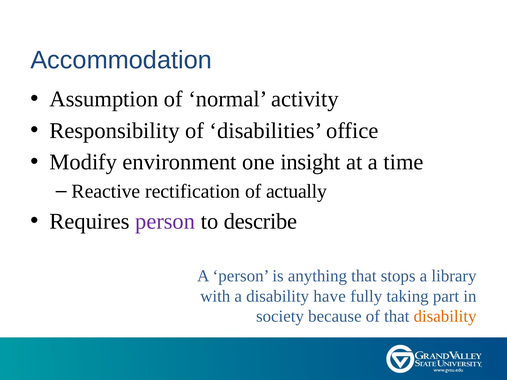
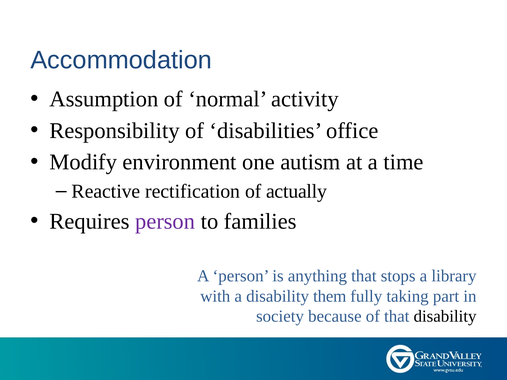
insight: insight -> autism
describe: describe -> families
have: have -> them
disability at (445, 317) colour: orange -> black
